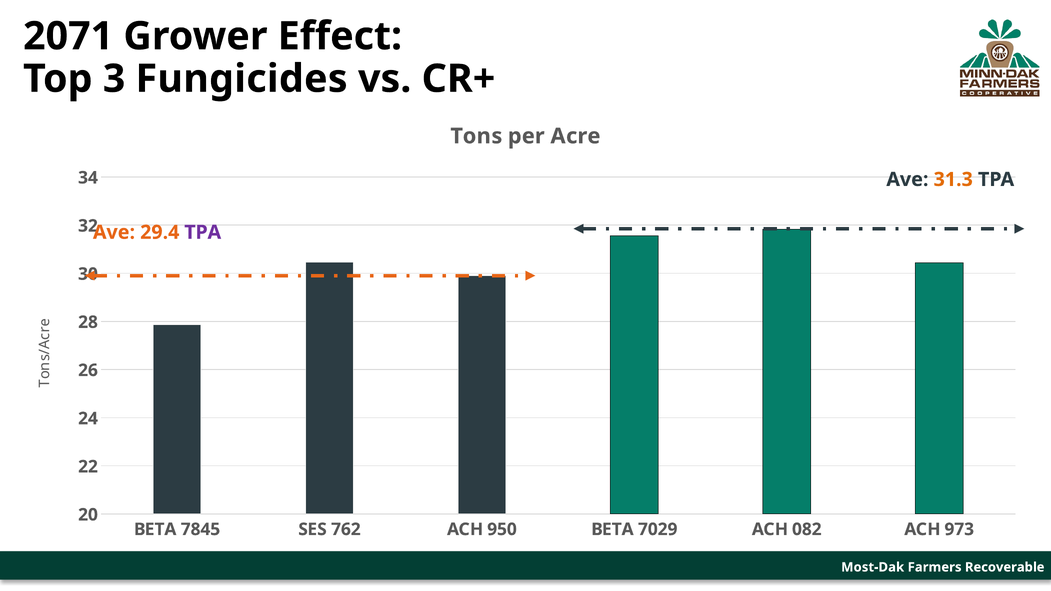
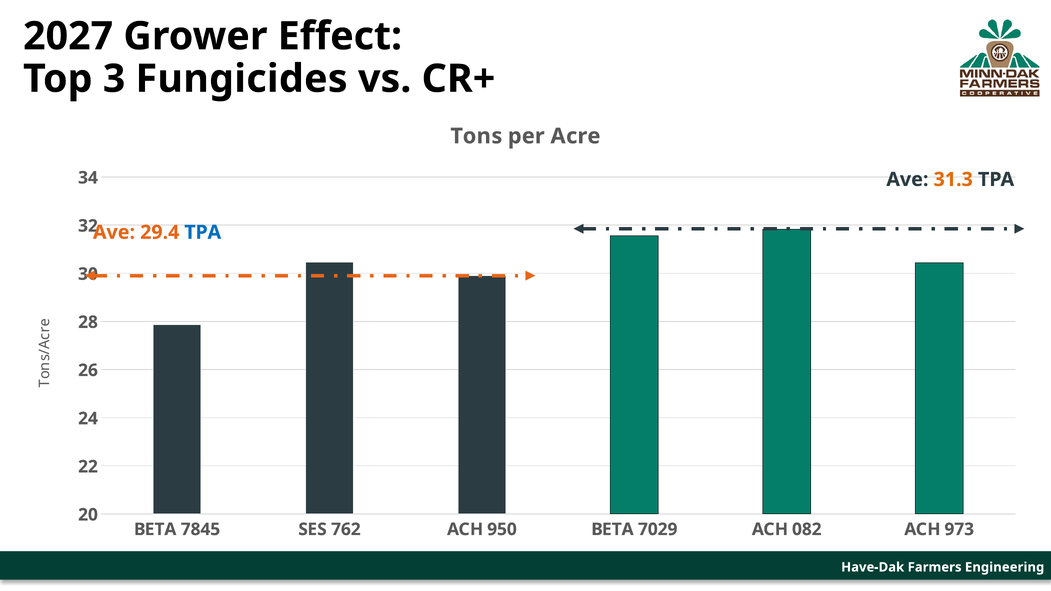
2071: 2071 -> 2027
TPA at (203, 232) colour: purple -> blue
Most-Dak: Most-Dak -> Have-Dak
Recoverable: Recoverable -> Engineering
